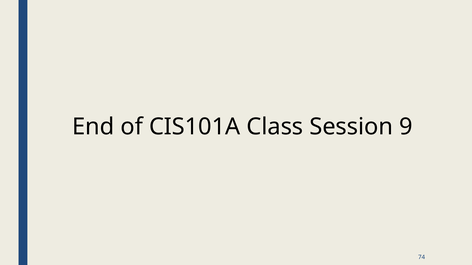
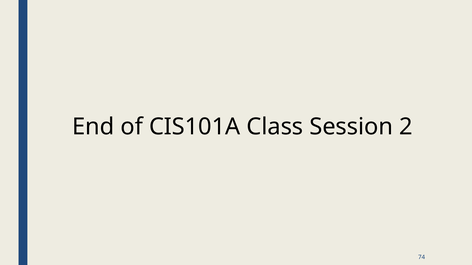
9: 9 -> 2
